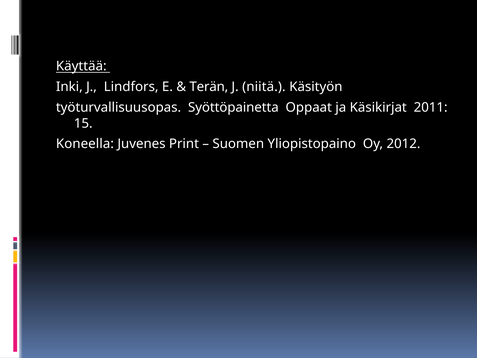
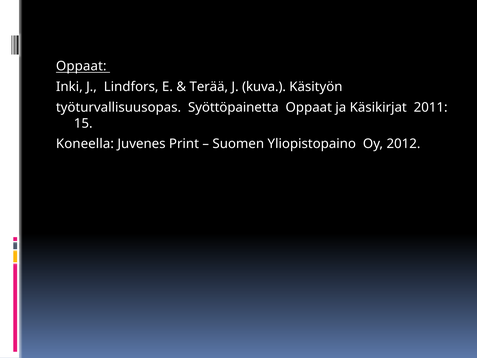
Käyttää at (81, 66): Käyttää -> Oppaat
Terän: Terän -> Terää
niitä: niitä -> kuva
